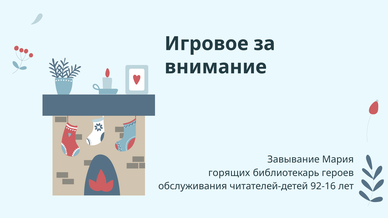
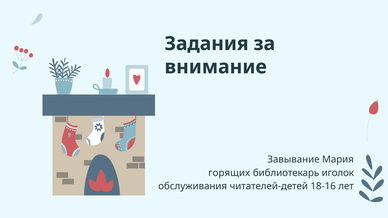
Игровое: Игровое -> Задания
героев: героев -> иголок
92-16: 92-16 -> 18-16
